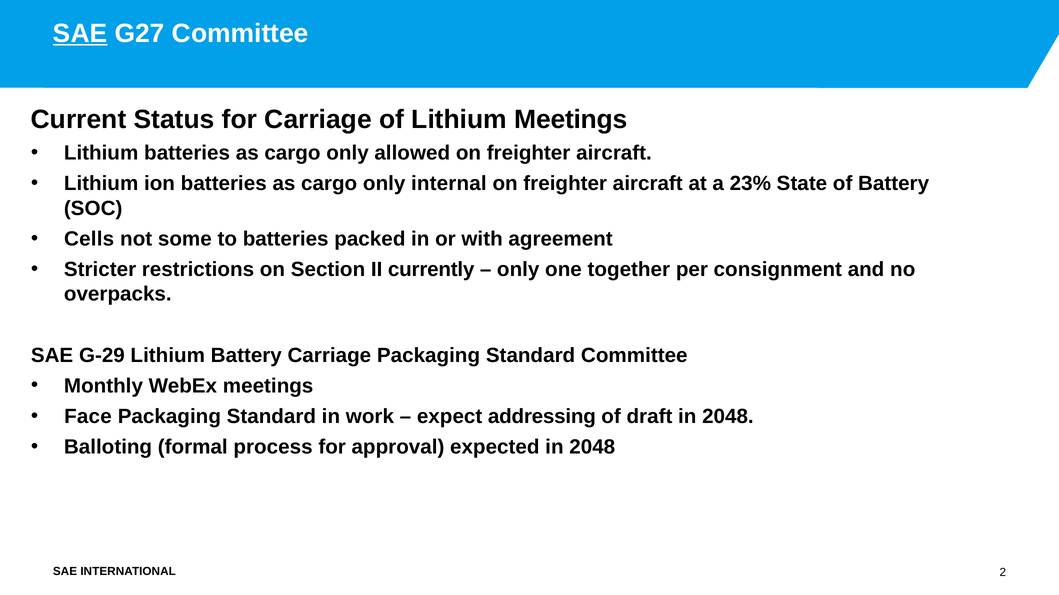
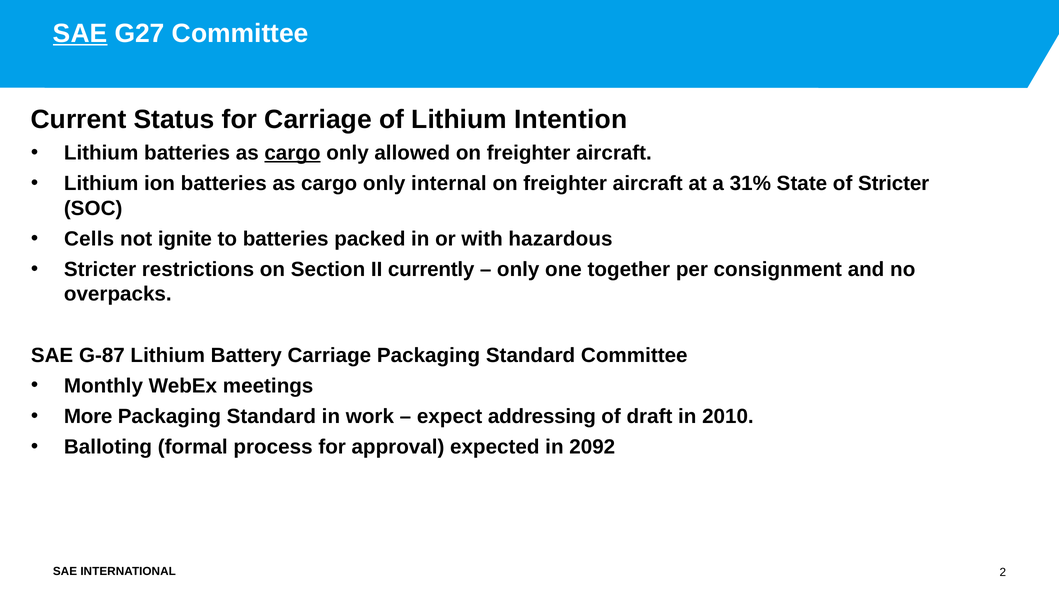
Lithium Meetings: Meetings -> Intention
cargo at (292, 153) underline: none -> present
23%: 23% -> 31%
of Battery: Battery -> Stricter
some: some -> ignite
agreement: agreement -> hazardous
G-29: G-29 -> G-87
Face: Face -> More
draft in 2048: 2048 -> 2010
expected in 2048: 2048 -> 2092
